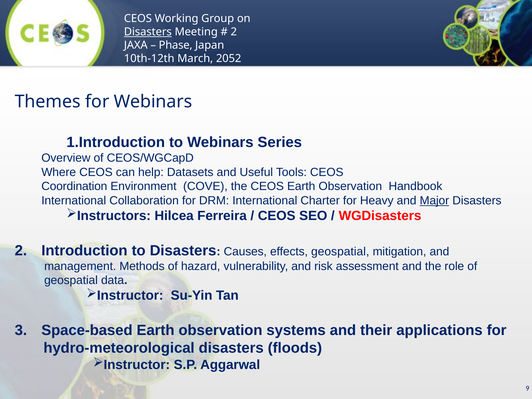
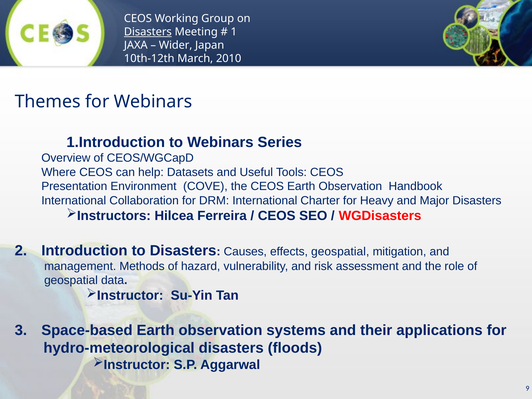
2 at (234, 32): 2 -> 1
Phase: Phase -> Wider
2052: 2052 -> 2010
Coordination: Coordination -> Presentation
Major underline: present -> none
